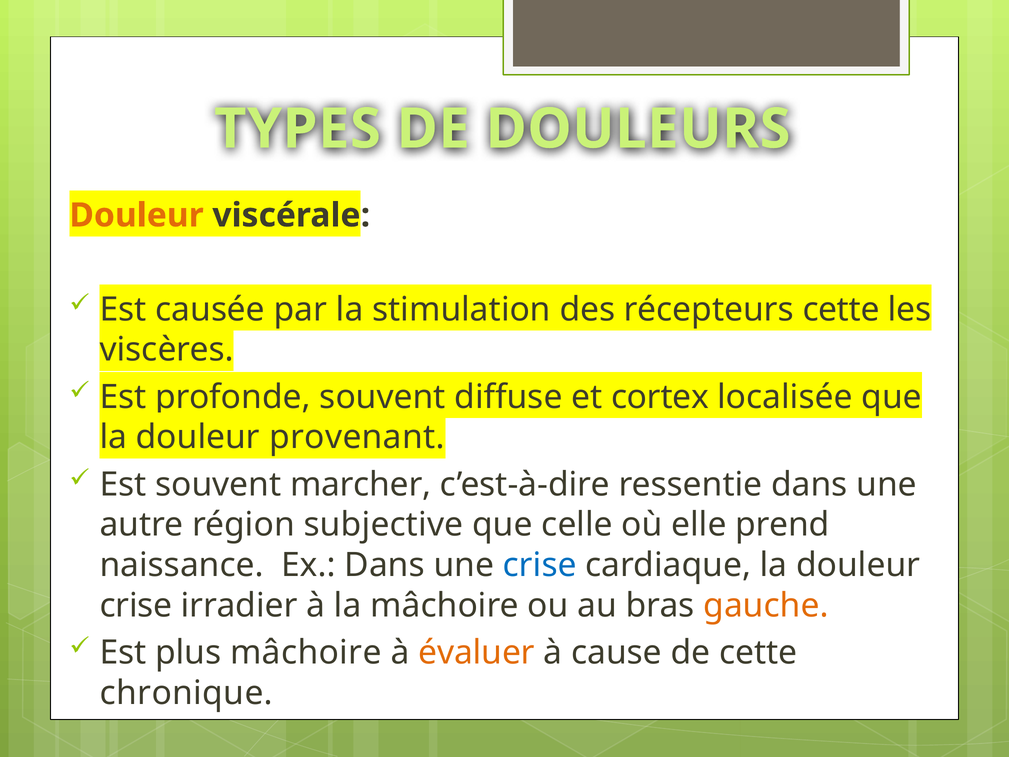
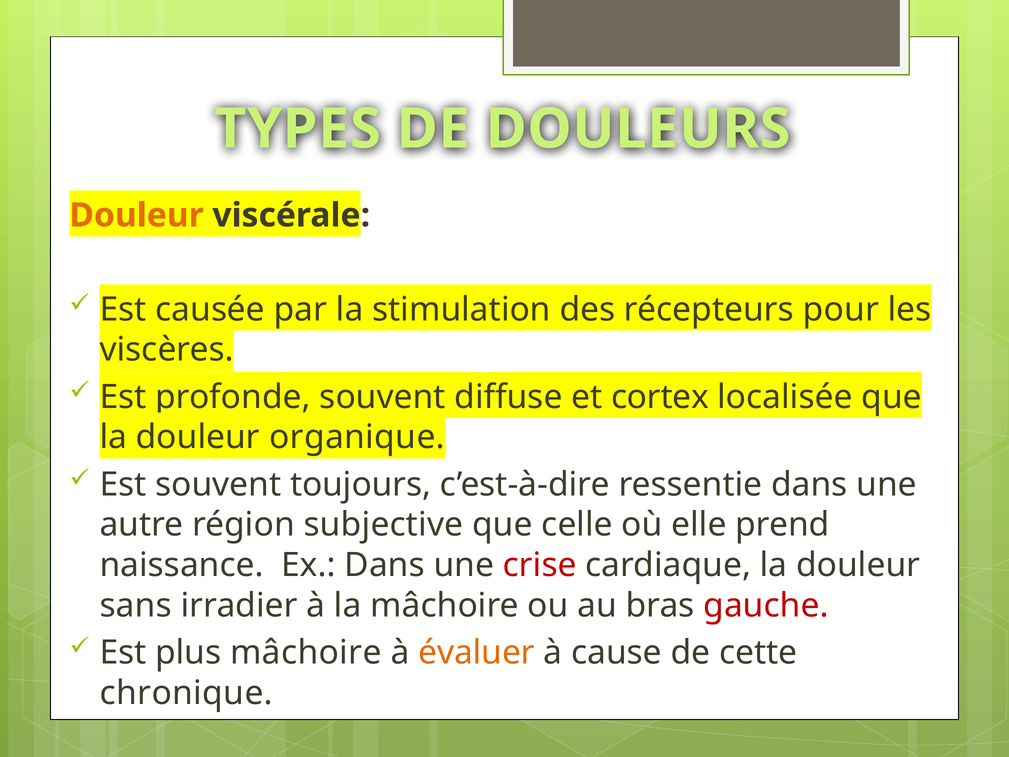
récepteurs cette: cette -> pour
provenant: provenant -> organique
marcher: marcher -> toujours
crise at (540, 565) colour: blue -> red
crise at (136, 605): crise -> sans
gauche colour: orange -> red
